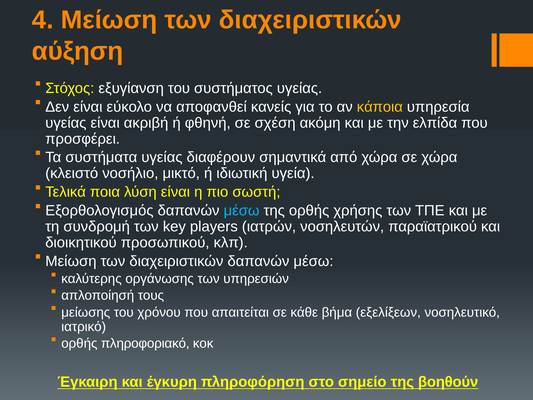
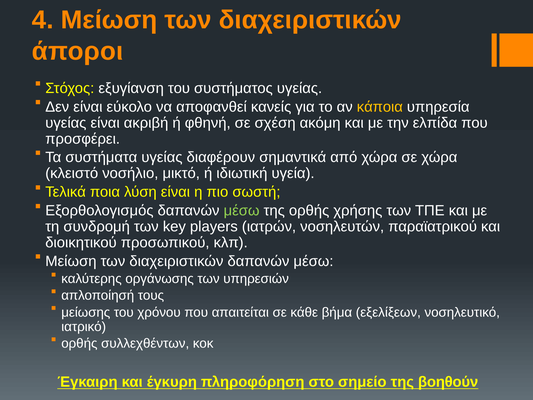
αύξηση: αύξηση -> άποροι
μέσω at (242, 211) colour: light blue -> light green
πληροφοριακό: πληροφοριακό -> συλλεχθέντων
